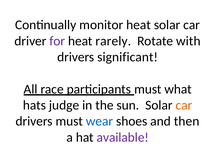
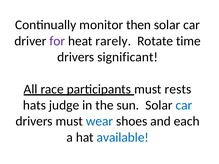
monitor heat: heat -> then
with: with -> time
what: what -> rests
car at (184, 105) colour: orange -> blue
then: then -> each
available colour: purple -> blue
